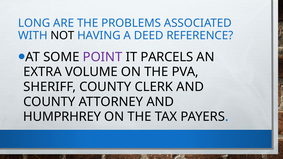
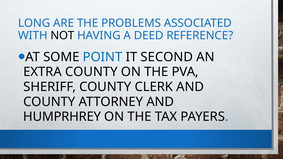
POINT colour: purple -> blue
PARCELS: PARCELS -> SECOND
EXTRA VOLUME: VOLUME -> COUNTY
